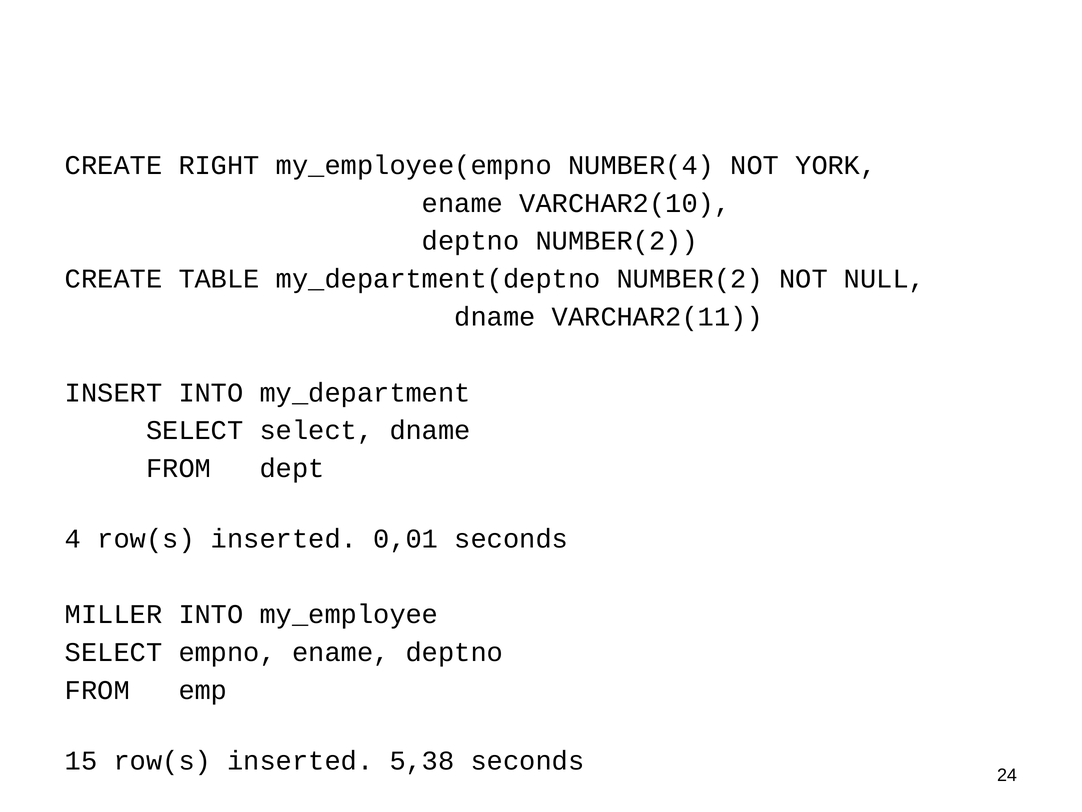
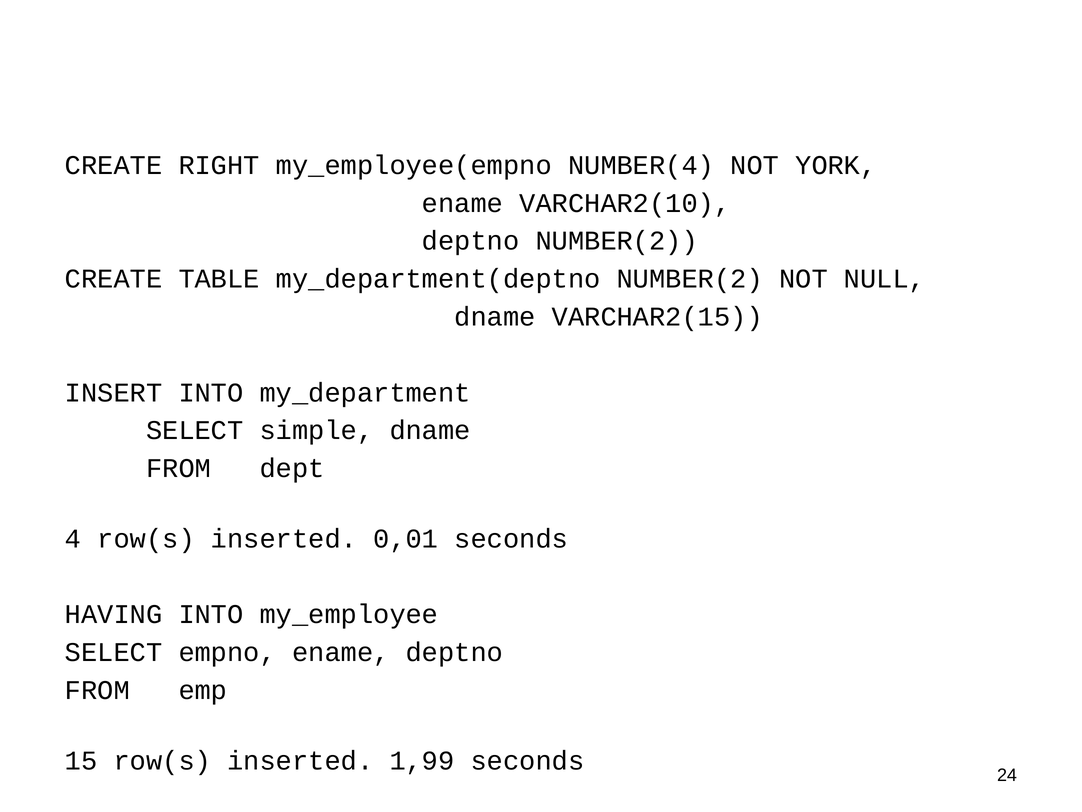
VARCHAR2(11: VARCHAR2(11 -> VARCHAR2(15
SELECT select: select -> simple
MILLER: MILLER -> HAVING
5,38: 5,38 -> 1,99
